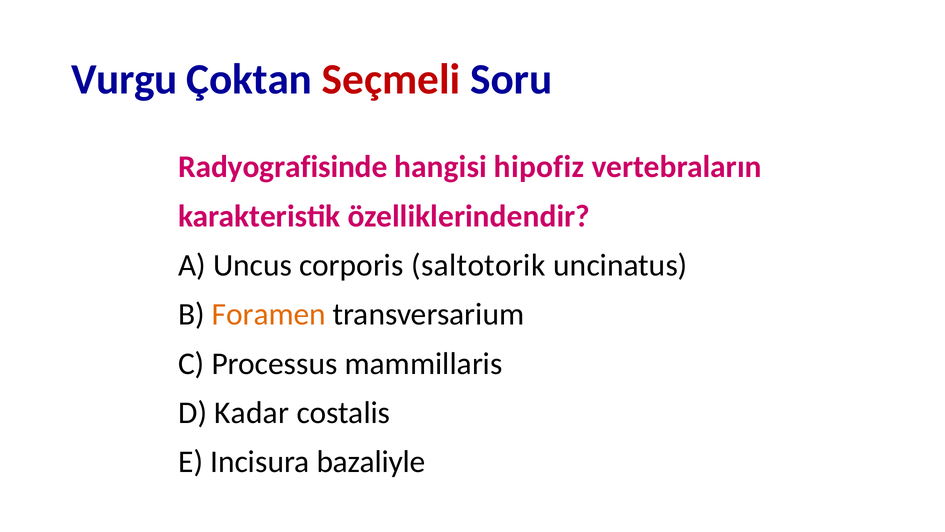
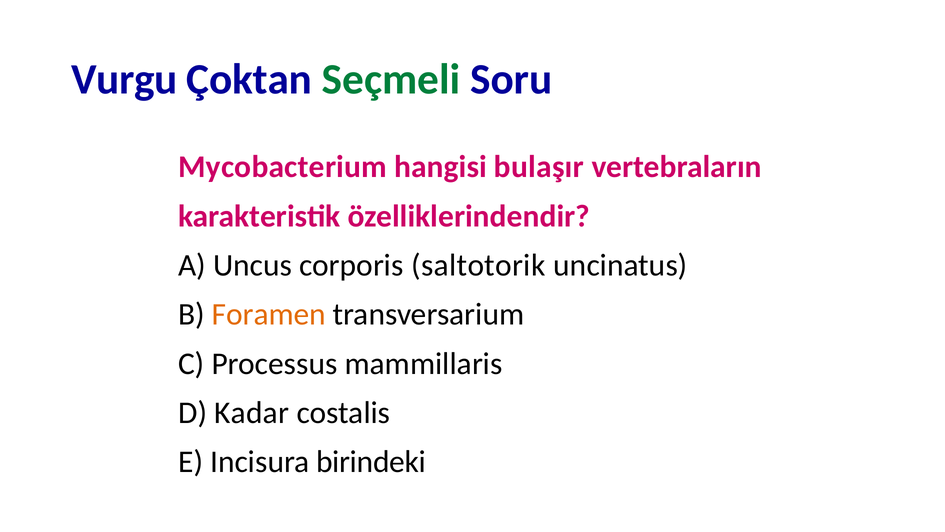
Seçmeli colour: red -> green
Radyografisinde: Radyografisinde -> Mycobacterium
hipofiz: hipofiz -> bulaşır
bazaliyle: bazaliyle -> birindeki
